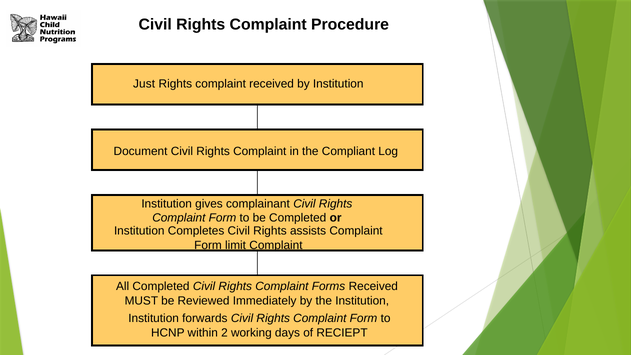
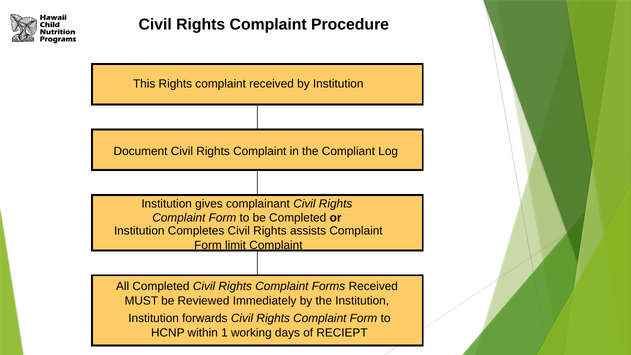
Just: Just -> This
2: 2 -> 1
